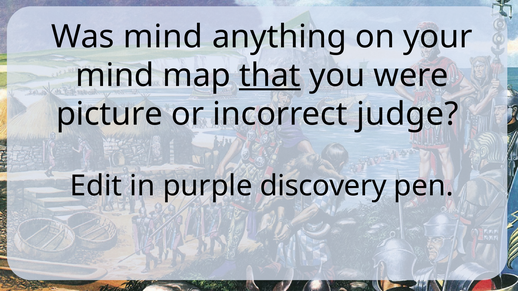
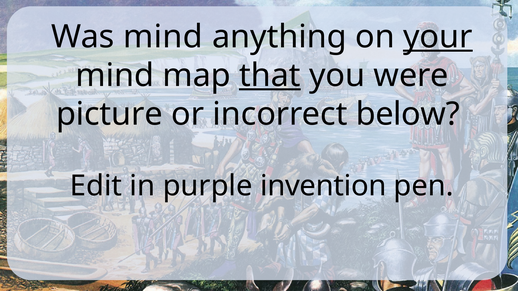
your underline: none -> present
judge: judge -> below
discovery: discovery -> invention
